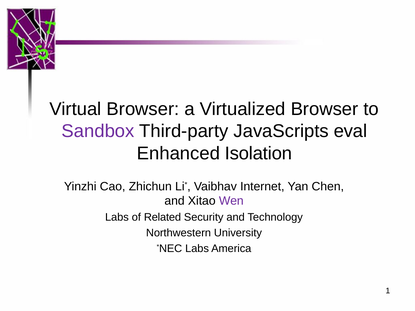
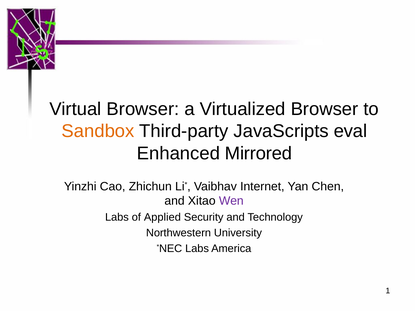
Sandbox colour: purple -> orange
Isolation: Isolation -> Mirrored
Related: Related -> Applied
